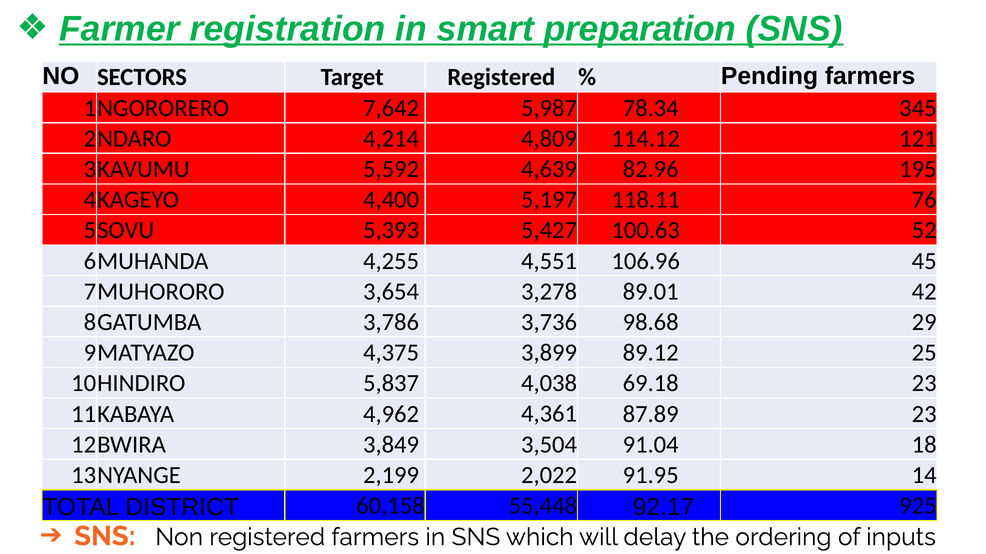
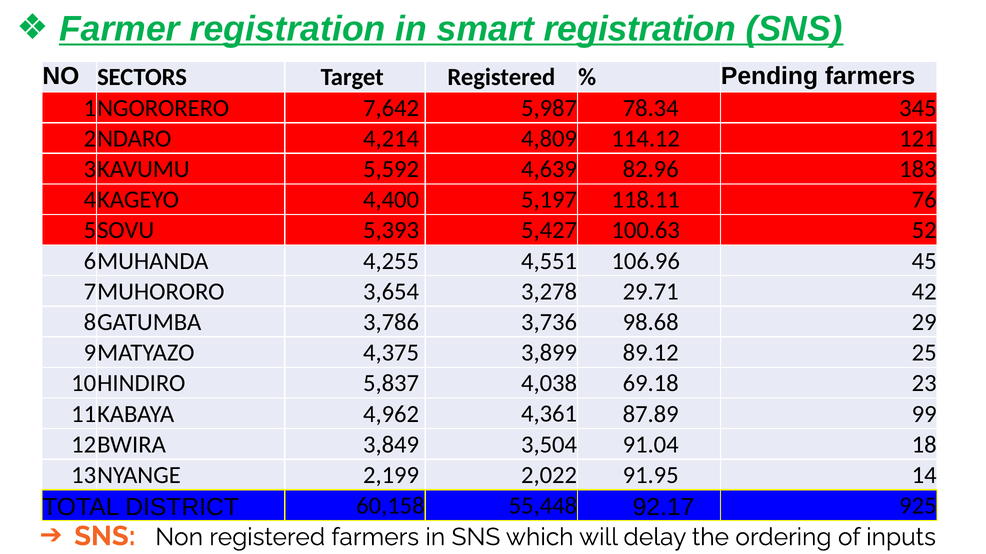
smart preparation: preparation -> registration
195: 195 -> 183
89.01: 89.01 -> 29.71
87.89 23: 23 -> 99
